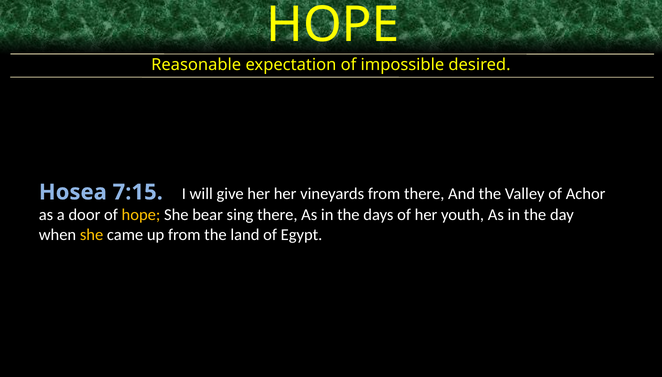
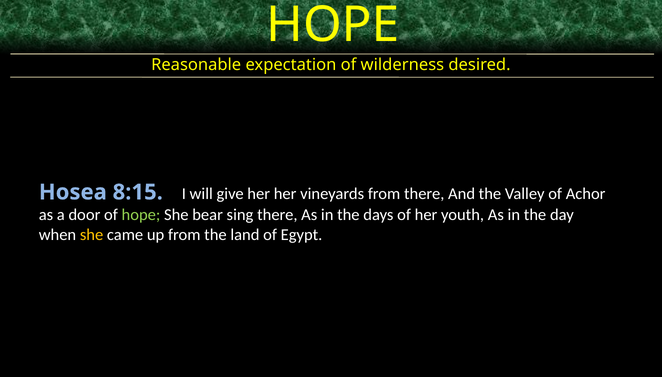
impossible: impossible -> wilderness
7:15: 7:15 -> 8:15
hope at (141, 215) colour: yellow -> light green
